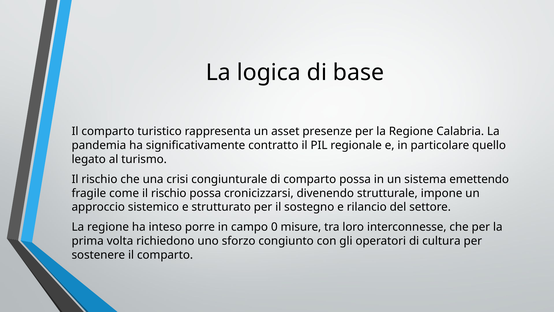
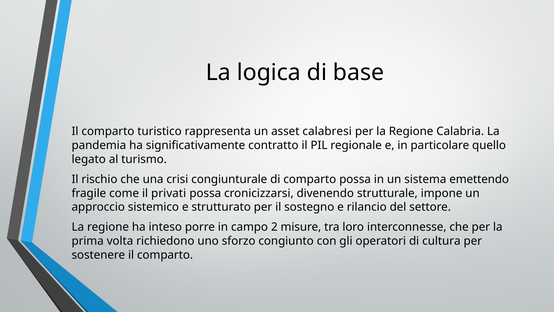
presenze: presenze -> calabresi
come il rischio: rischio -> privati
0: 0 -> 2
